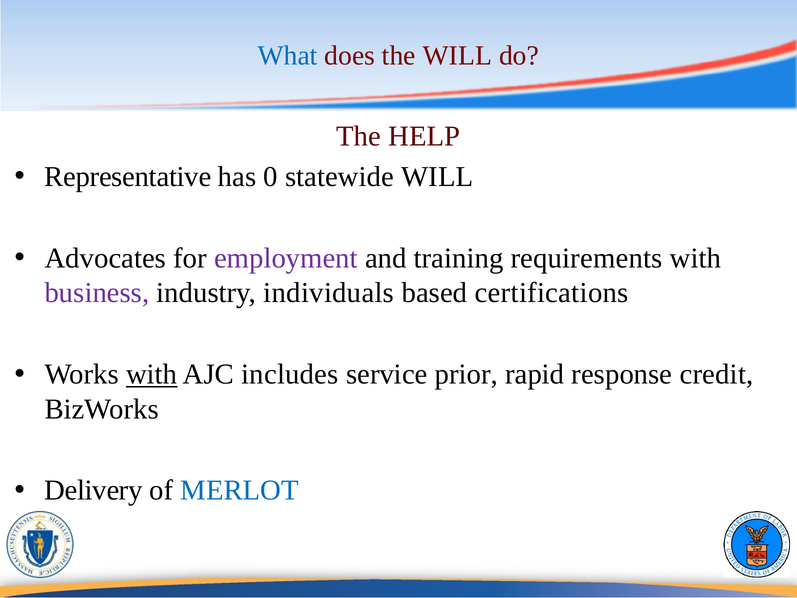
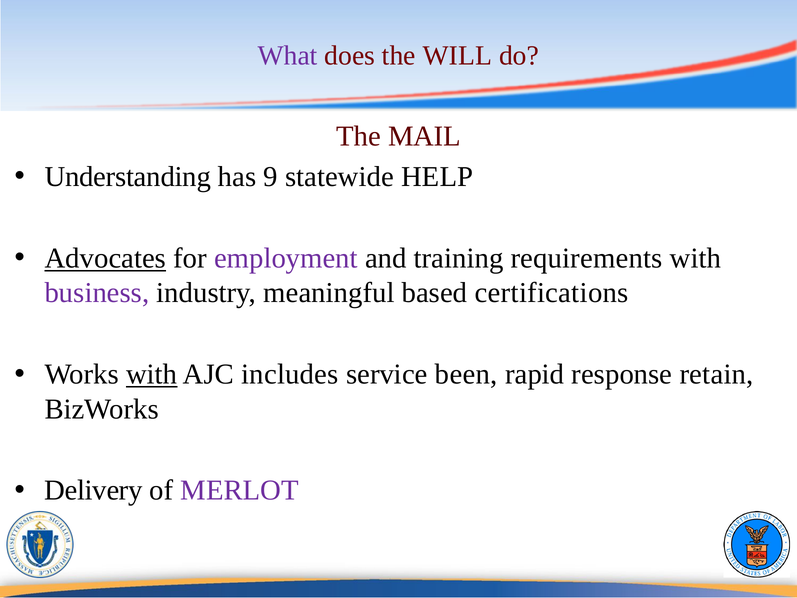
What colour: blue -> purple
HELP: HELP -> MAIL
Representative: Representative -> Understanding
0: 0 -> 9
statewide WILL: WILL -> HELP
Advocates underline: none -> present
individuals: individuals -> meaningful
prior: prior -> been
credit: credit -> retain
MERLOT colour: blue -> purple
